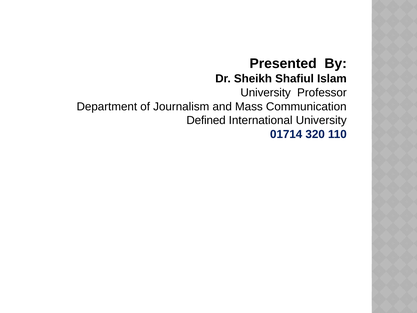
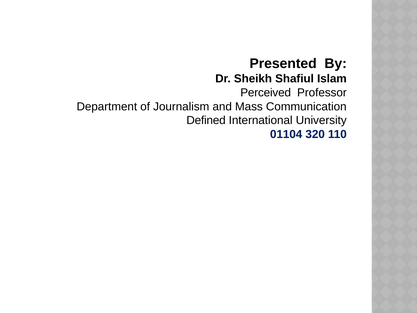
University at (266, 93): University -> Perceived
01714: 01714 -> 01104
